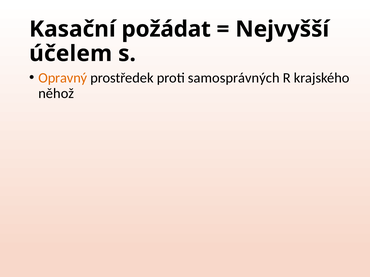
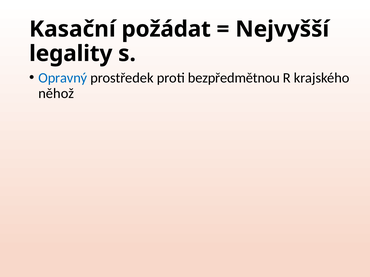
účelem: účelem -> legality
Opravný colour: orange -> blue
samosprávných: samosprávných -> bezpředmětnou
